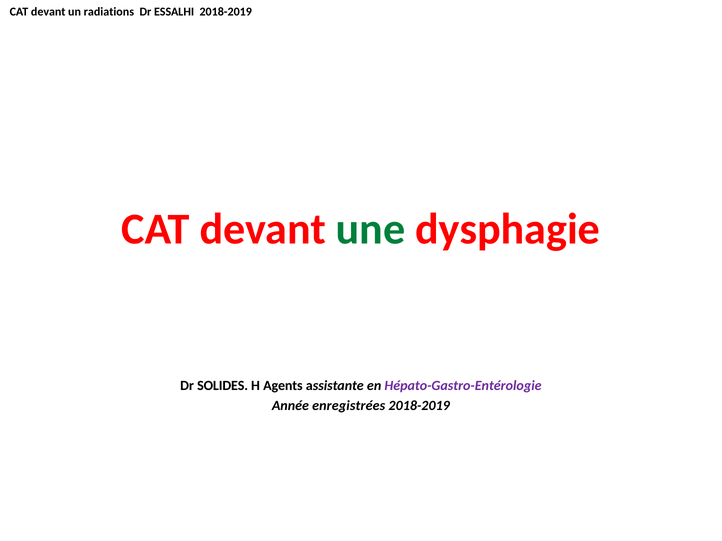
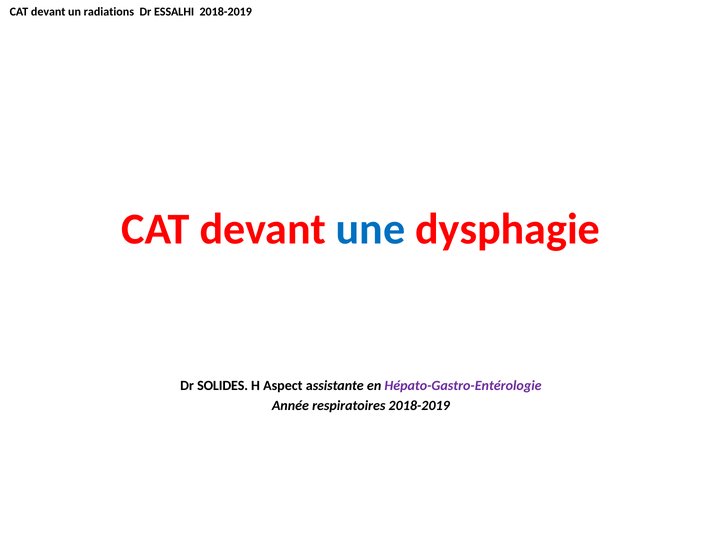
une colour: green -> blue
Agents: Agents -> Aspect
enregistrées: enregistrées -> respiratoires
